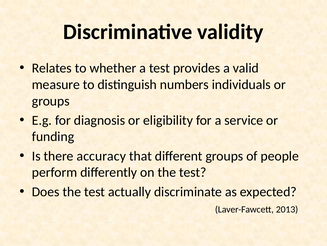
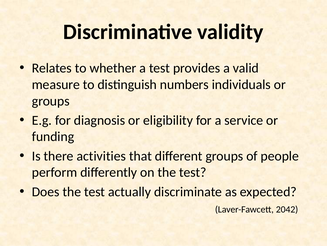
accuracy: accuracy -> activities
2013: 2013 -> 2042
